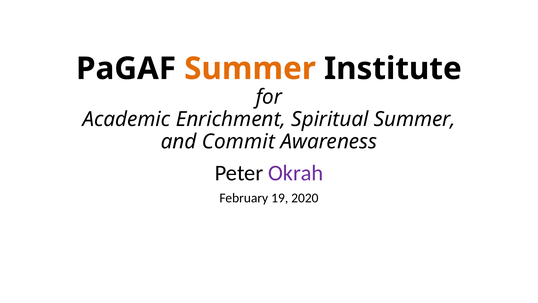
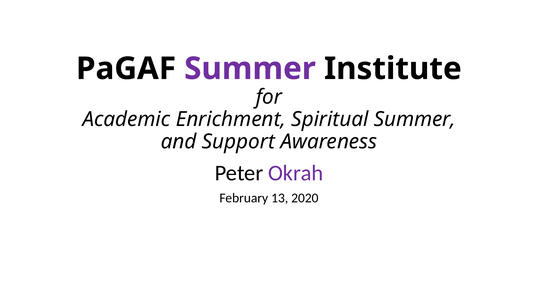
Summer at (250, 69) colour: orange -> purple
Commit: Commit -> Support
19: 19 -> 13
